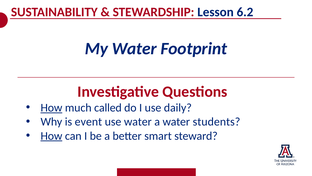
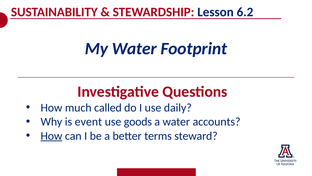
How at (51, 107) underline: present -> none
use water: water -> goods
students: students -> accounts
smart: smart -> terms
